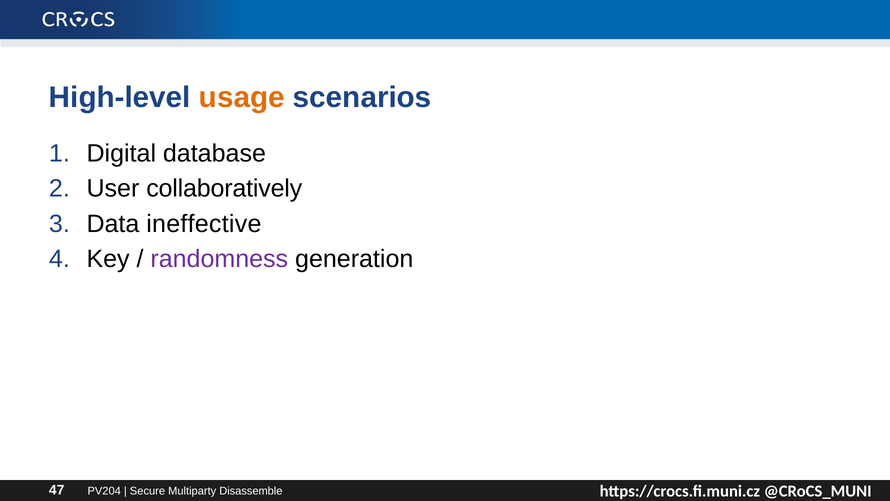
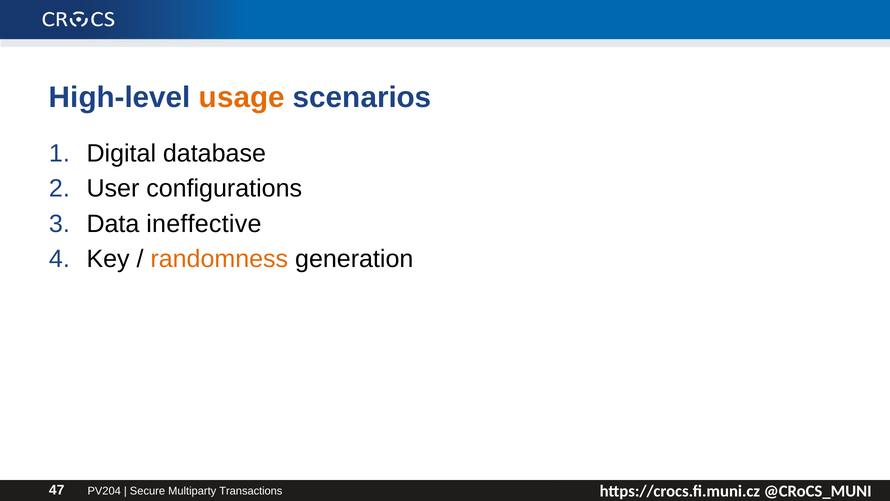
collaboratively: collaboratively -> configurations
randomness colour: purple -> orange
Disassemble: Disassemble -> Transactions
